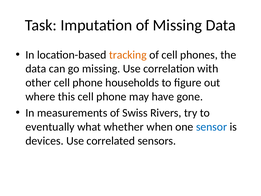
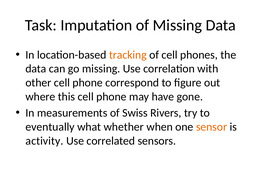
households: households -> correspond
sensor colour: blue -> orange
devices: devices -> activity
